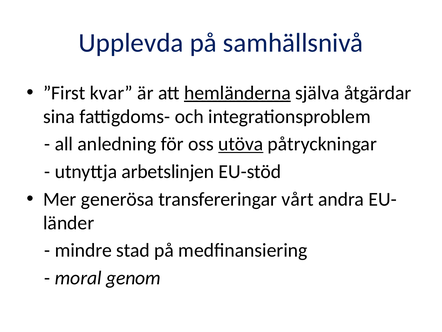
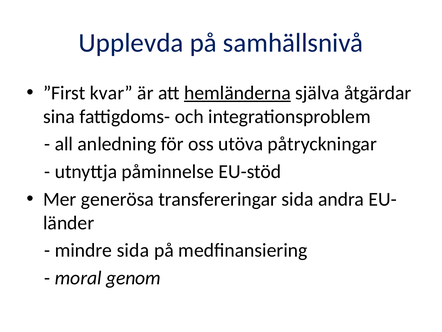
utöva underline: present -> none
arbetslinjen: arbetslinjen -> påminnelse
transfereringar vårt: vårt -> sida
mindre stad: stad -> sida
